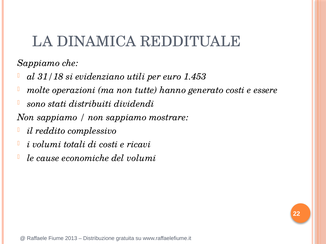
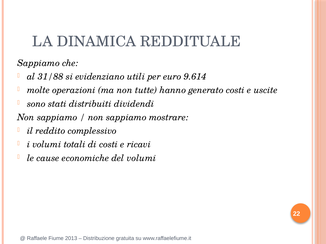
31/18: 31/18 -> 31/88
1.453: 1.453 -> 9.614
essere: essere -> uscite
